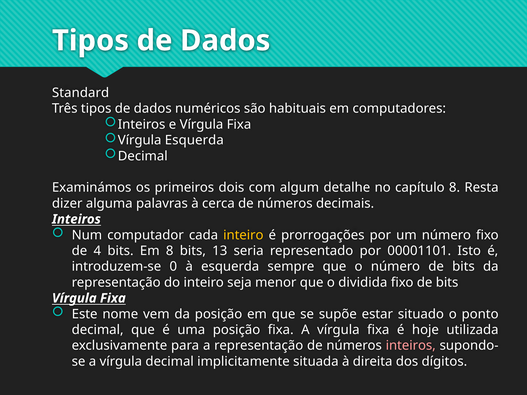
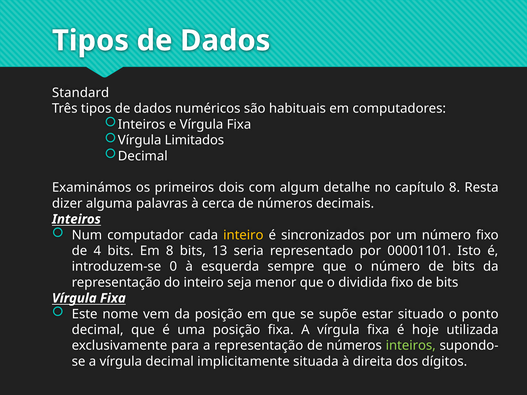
Vírgula Esquerda: Esquerda -> Limitados
prorrogações: prorrogações -> sincronizados
inteiros at (411, 346) colour: pink -> light green
